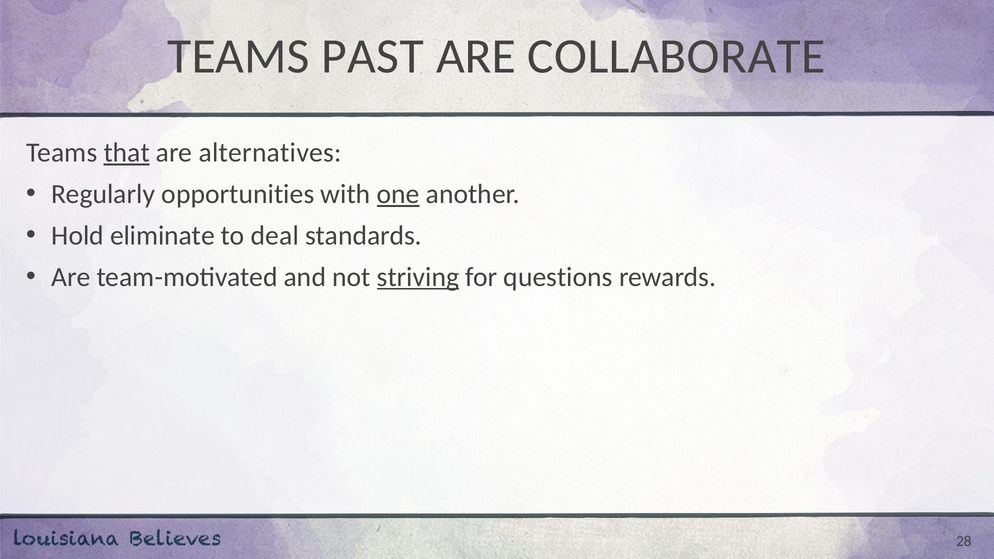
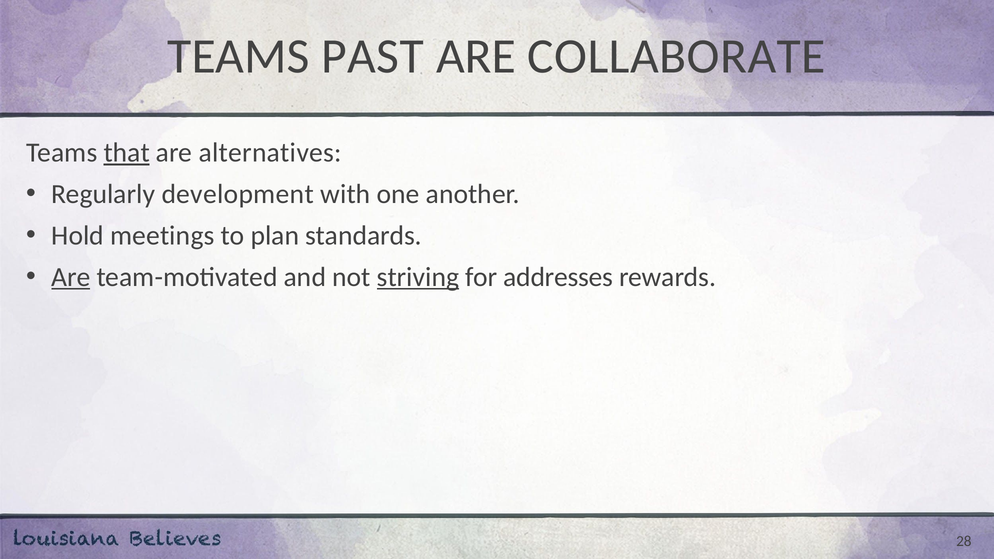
opportunities: opportunities -> development
one underline: present -> none
eliminate: eliminate -> meetings
deal: deal -> plan
Are at (71, 277) underline: none -> present
questions: questions -> addresses
